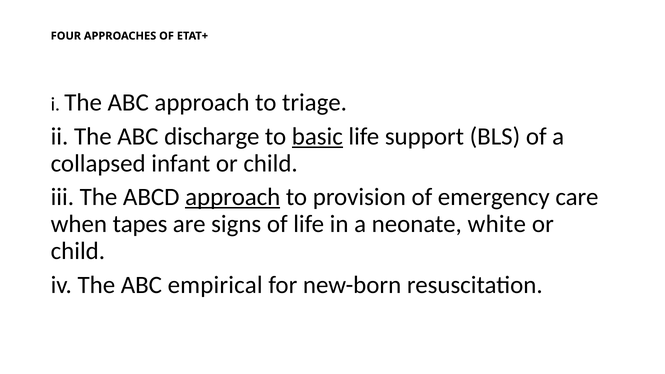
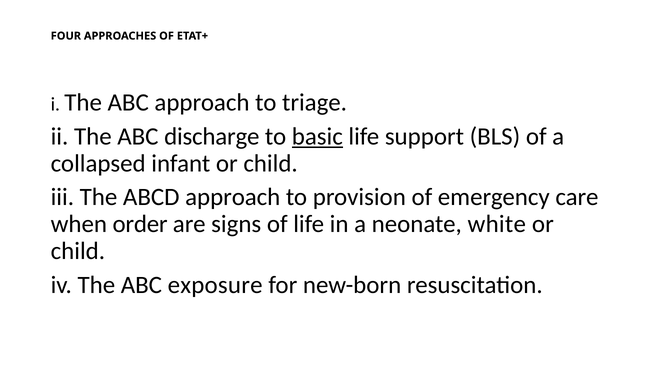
approach at (233, 197) underline: present -> none
tapes: tapes -> order
empirical: empirical -> exposure
